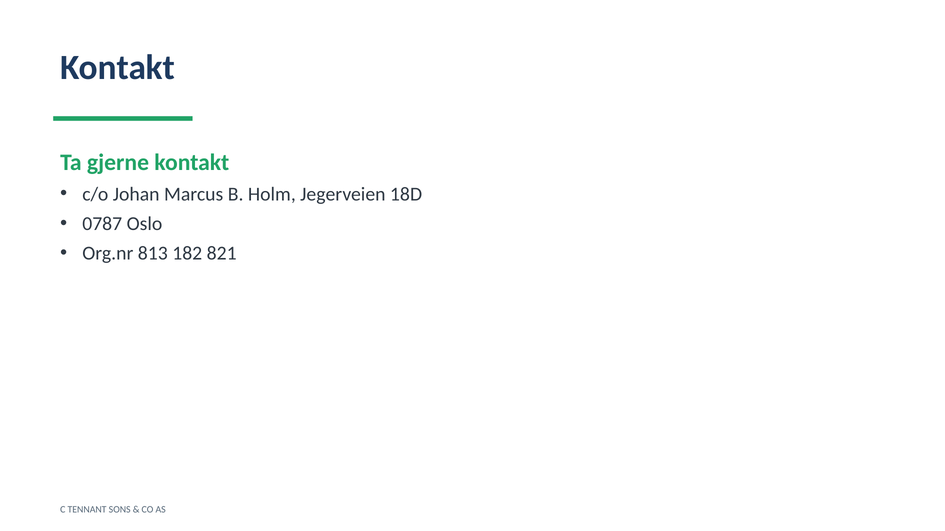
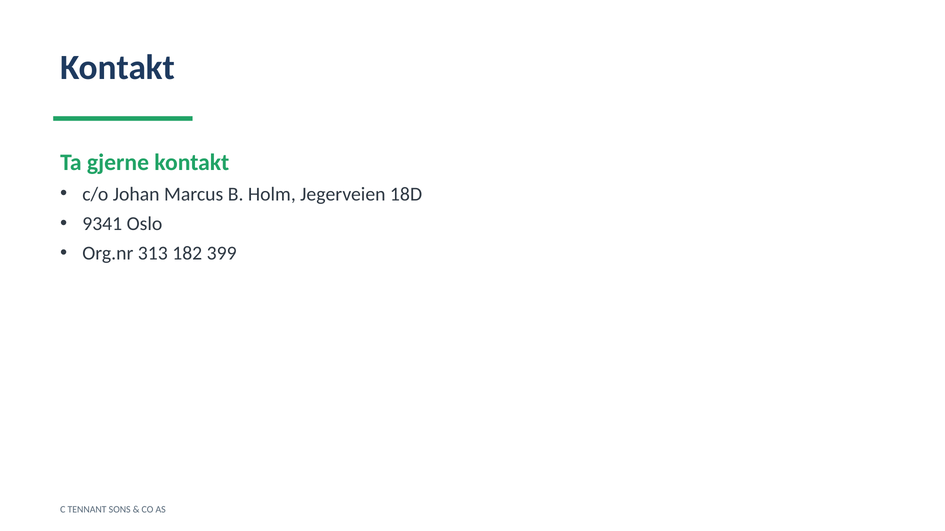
0787: 0787 -> 9341
813: 813 -> 313
821: 821 -> 399
